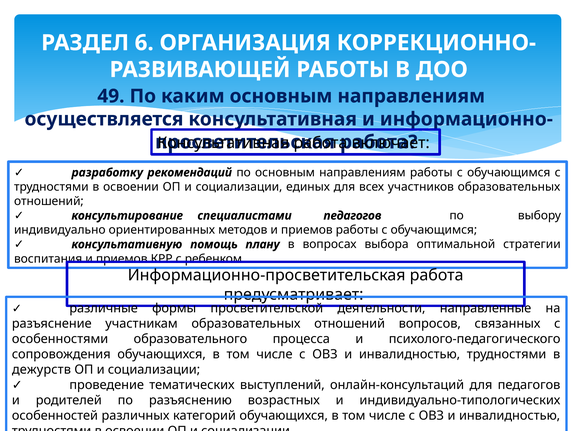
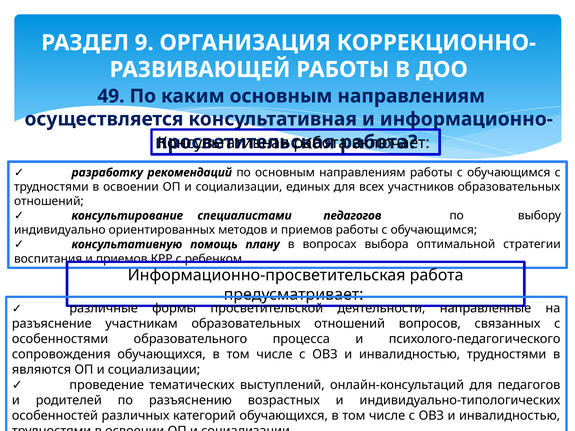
6: 6 -> 9
дежурств: дежурств -> являются
